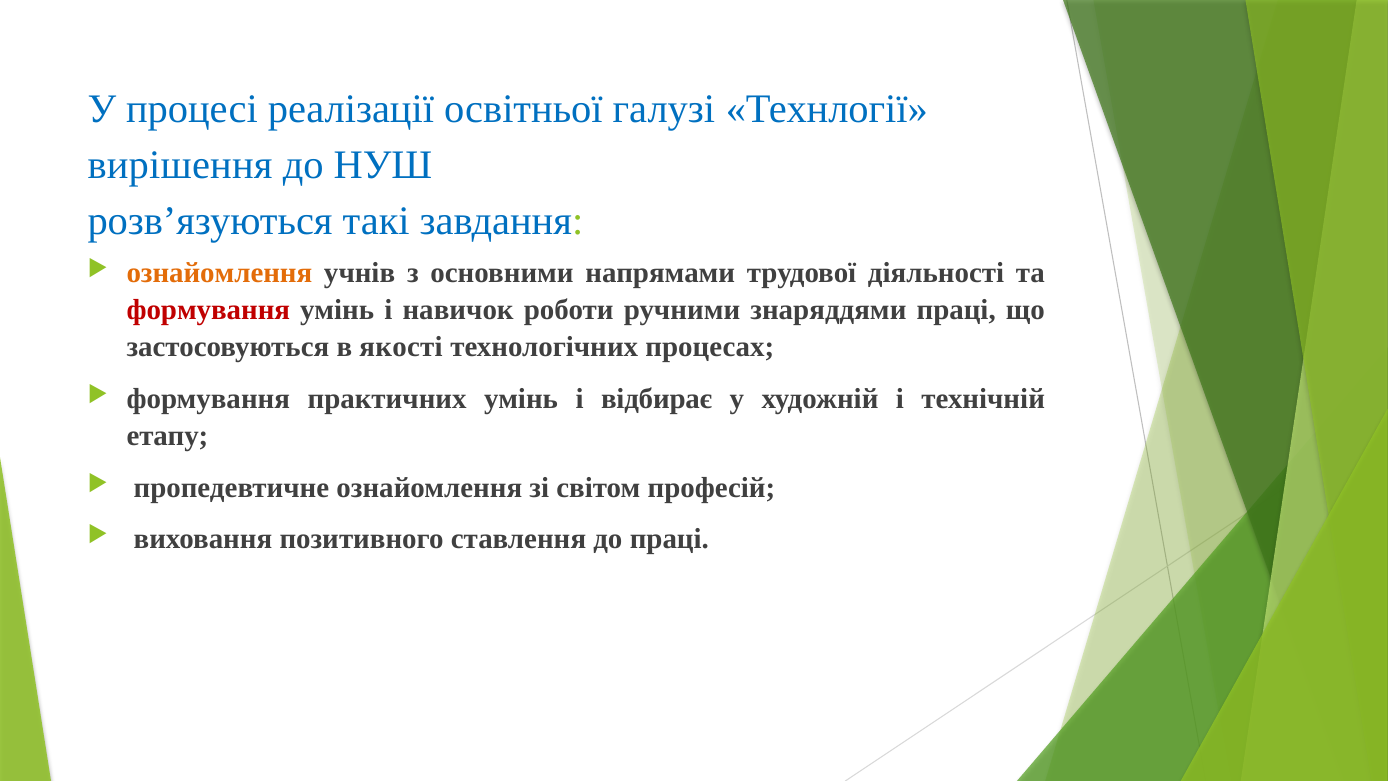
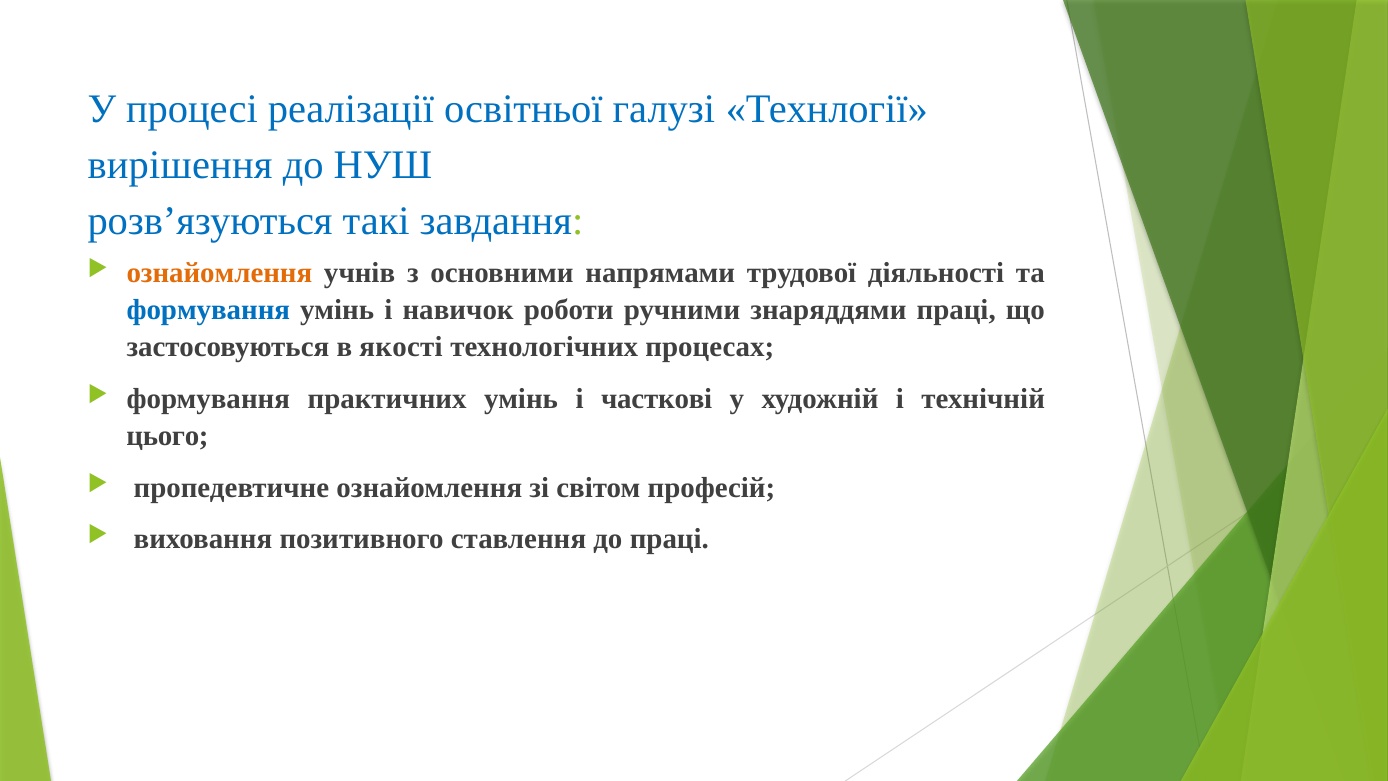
формування at (208, 310) colour: red -> blue
відбирає: відбирає -> часткові
етапу: етапу -> цього
